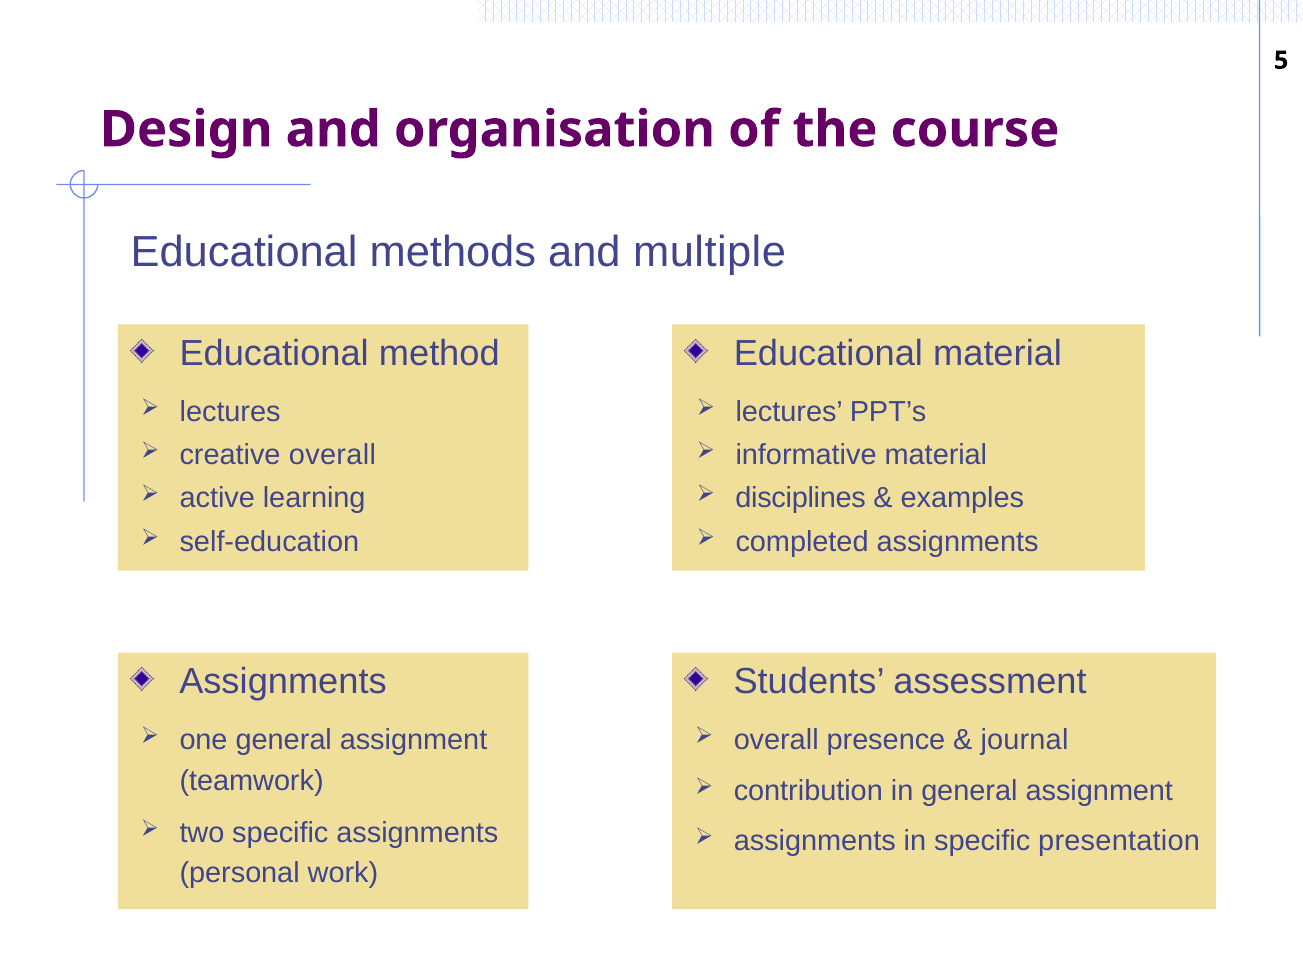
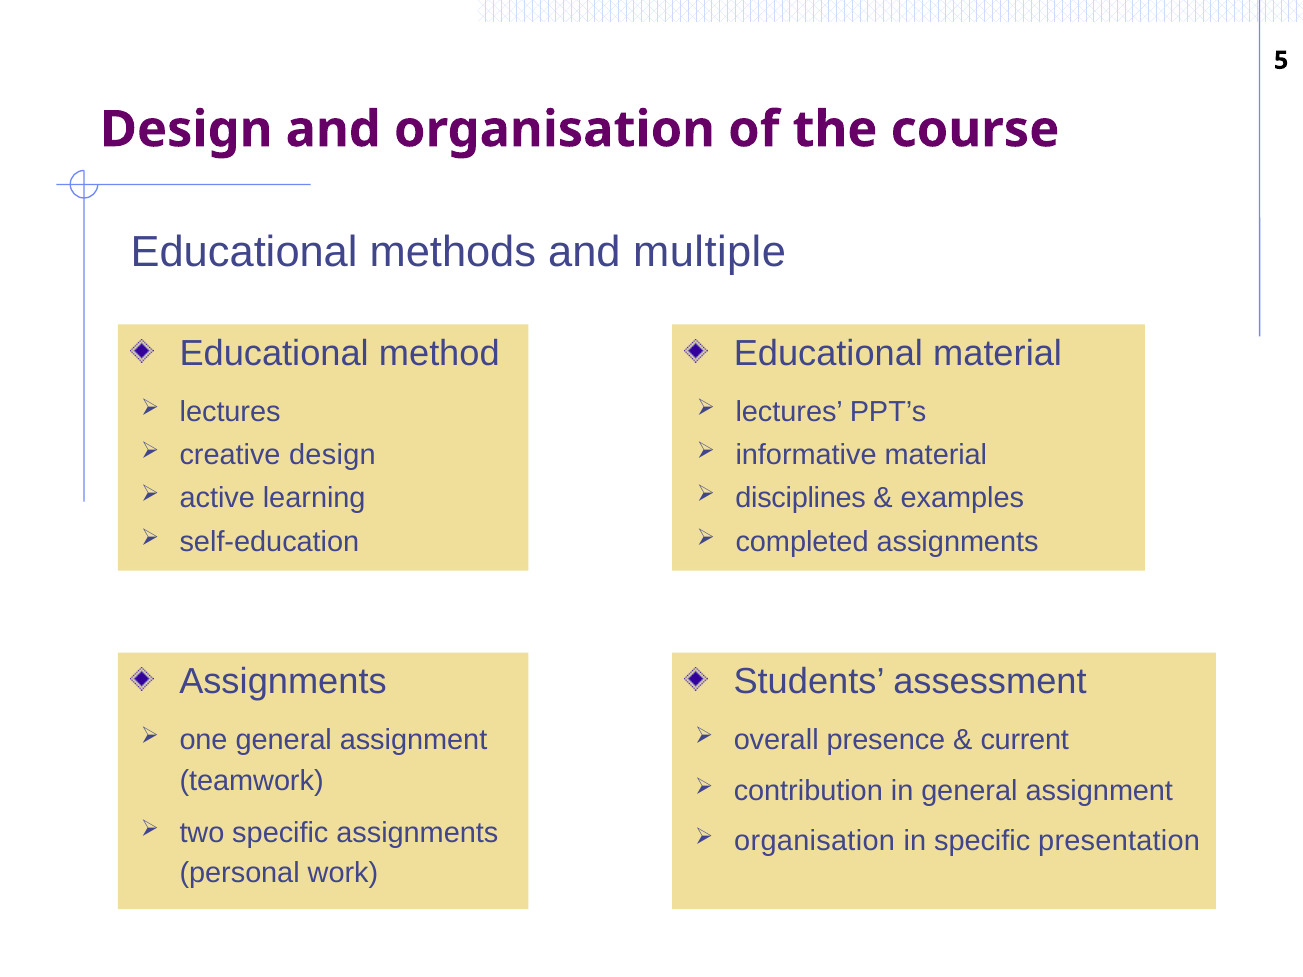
creative overall: overall -> design
journal: journal -> current
assignments at (815, 842): assignments -> organisation
